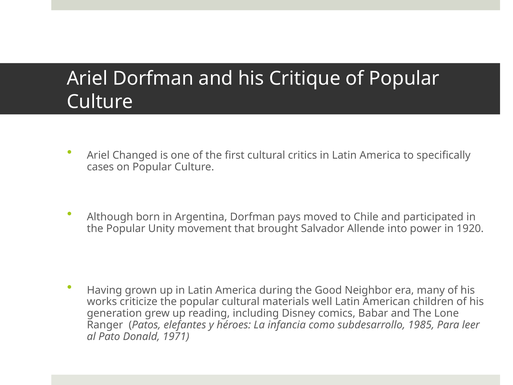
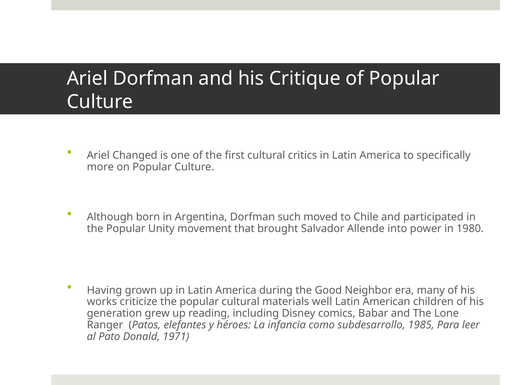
cases: cases -> more
pays: pays -> such
1920: 1920 -> 1980
